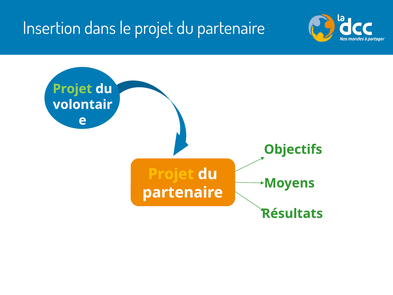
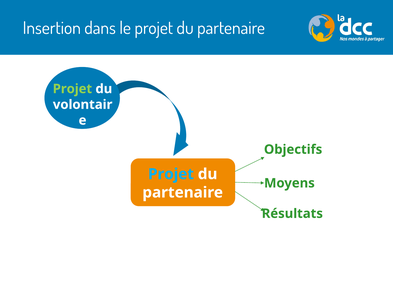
Projet at (171, 174) colour: yellow -> light blue
